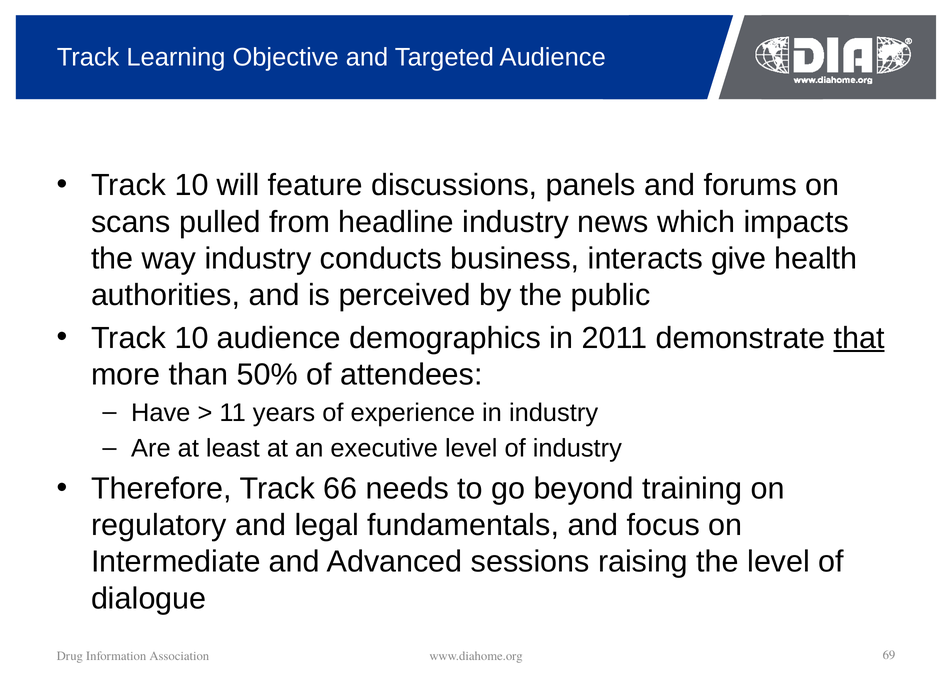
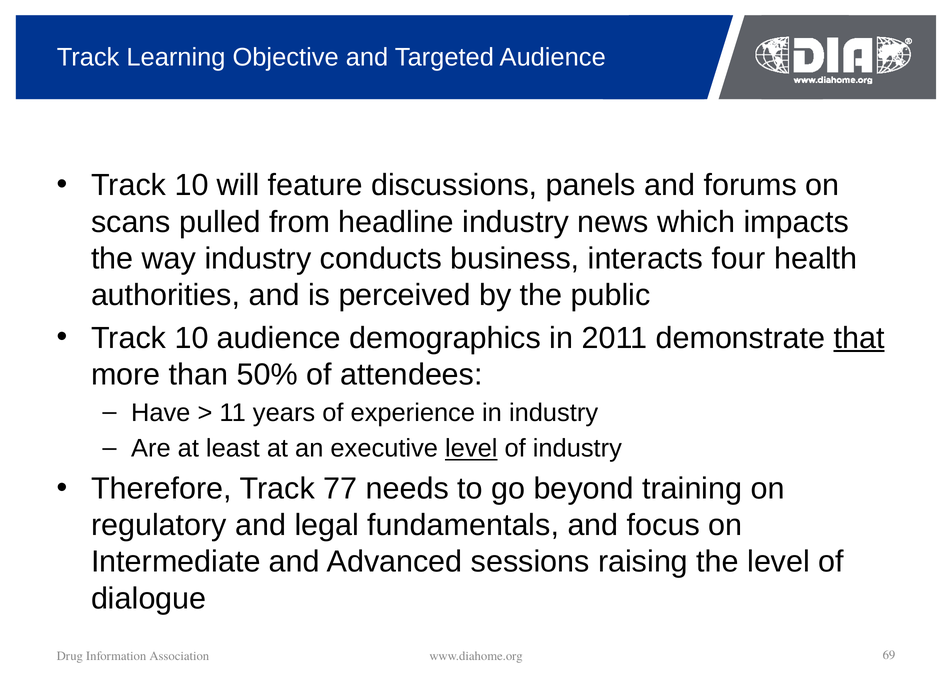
give: give -> four
level at (471, 448) underline: none -> present
66: 66 -> 77
